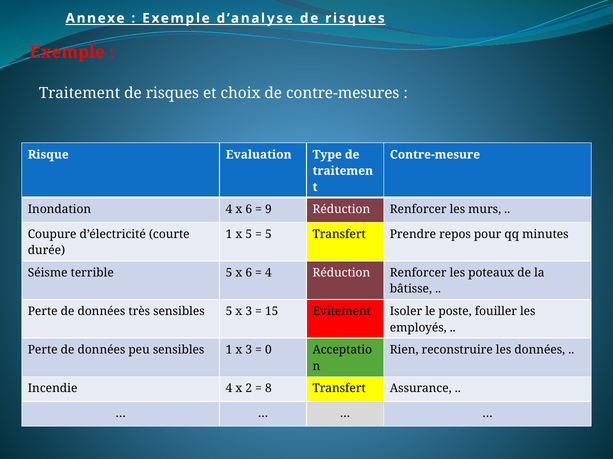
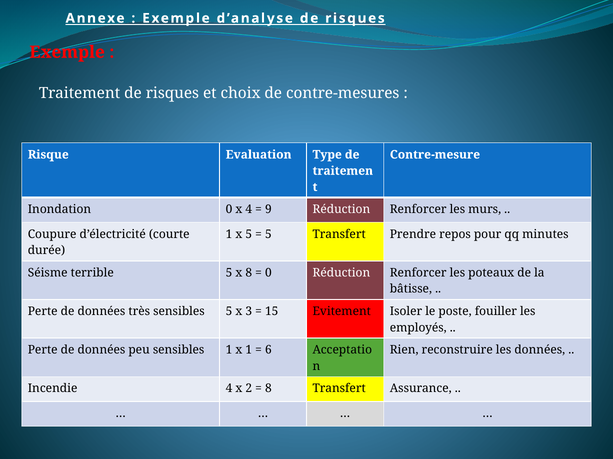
Inondation 4: 4 -> 0
6 at (249, 210): 6 -> 4
5 x 6: 6 -> 8
4 at (268, 273): 4 -> 0
1 x 3: 3 -> 1
0: 0 -> 6
